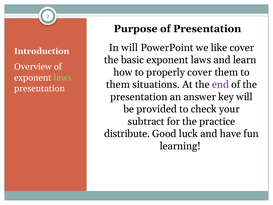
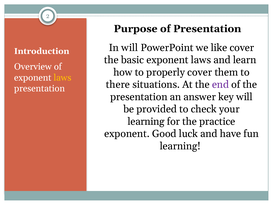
laws at (63, 78) colour: light green -> yellow
them at (118, 84): them -> there
subtract at (146, 121): subtract -> learning
distribute at (127, 134): distribute -> exponent
